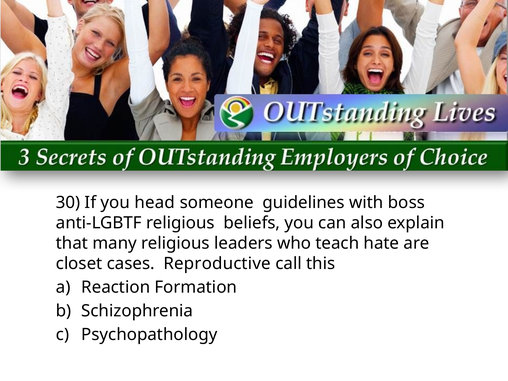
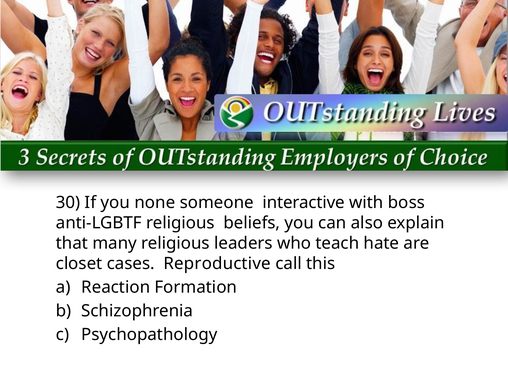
head: head -> none
guidelines: guidelines -> interactive
